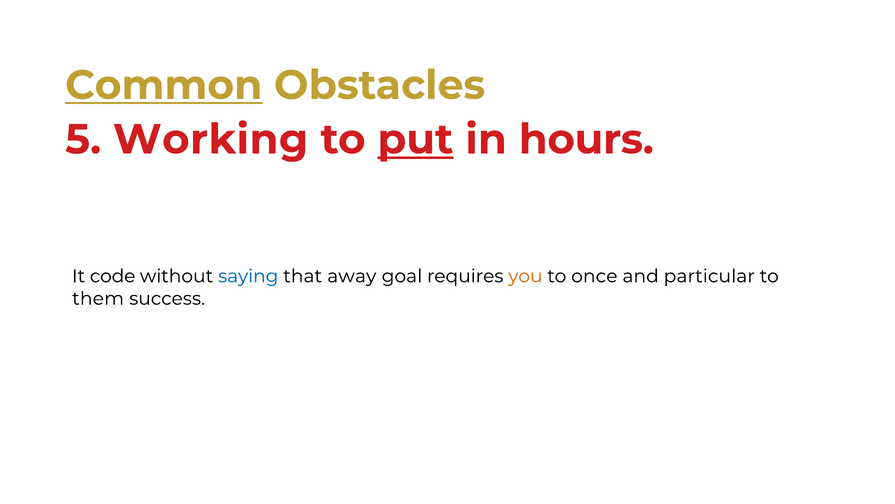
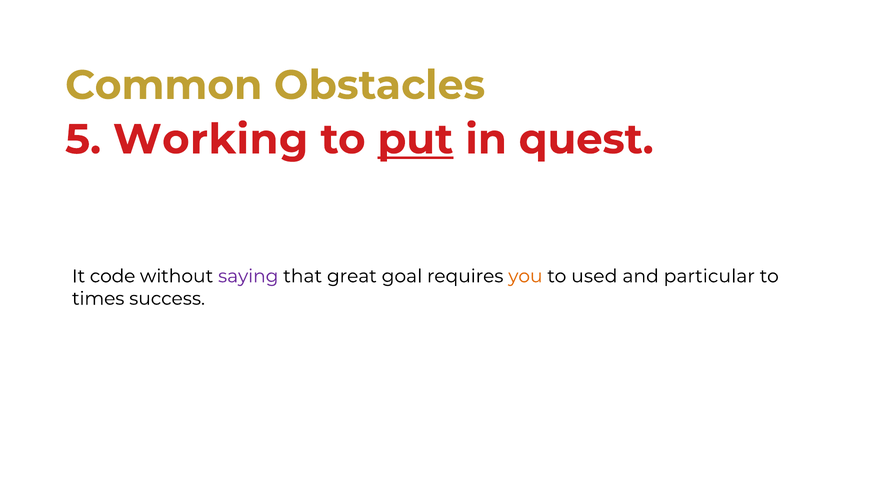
Common underline: present -> none
hours: hours -> quest
saying colour: blue -> purple
away: away -> great
once: once -> used
them: them -> times
